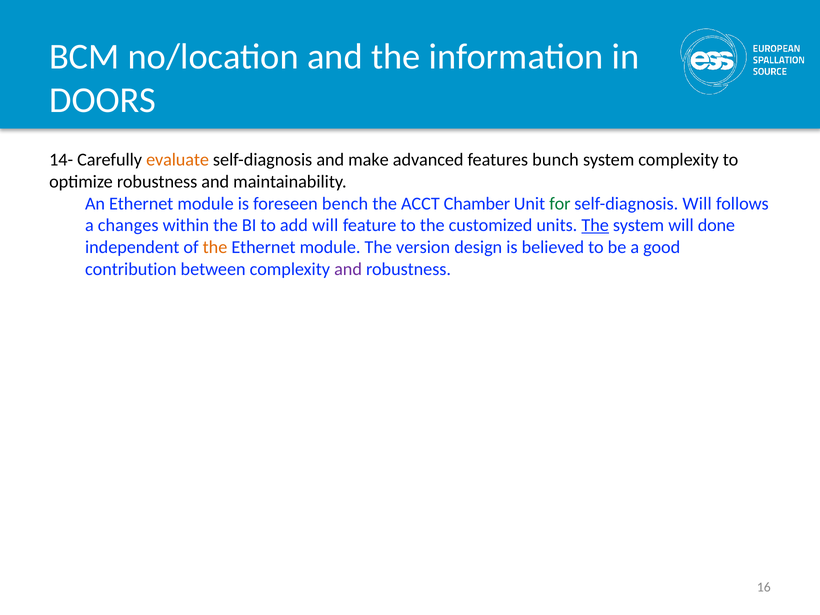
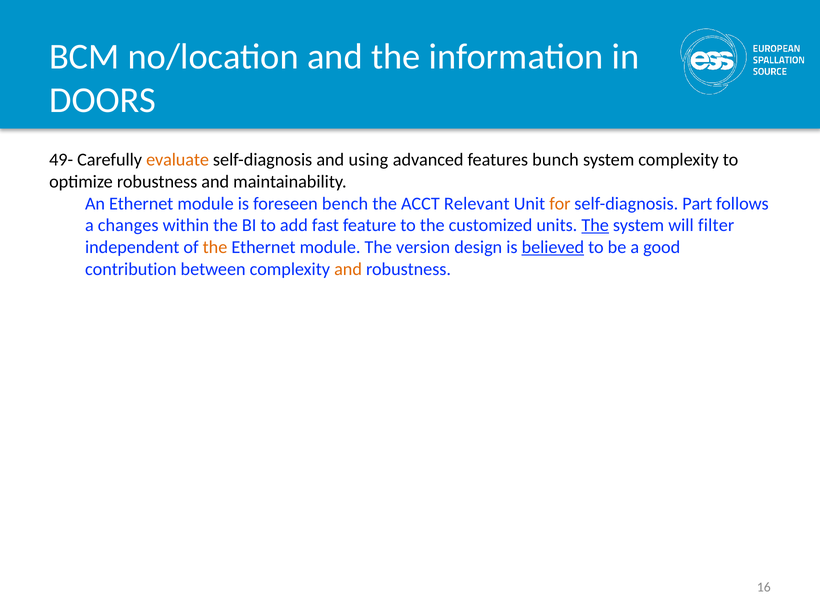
14-: 14- -> 49-
make: make -> using
Chamber: Chamber -> Relevant
for colour: green -> orange
self-diagnosis Will: Will -> Part
add will: will -> fast
done: done -> filter
believed underline: none -> present
and at (348, 269) colour: purple -> orange
